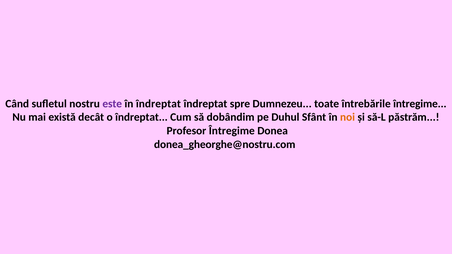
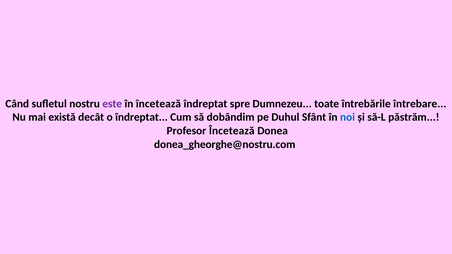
în îndreptat: îndreptat -> încetează
întrebările întregime: întregime -> întrebare
noi colour: orange -> blue
Profesor Întregime: Întregime -> Încetează
